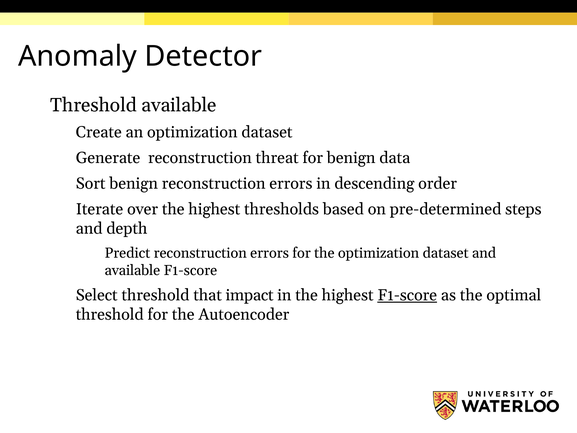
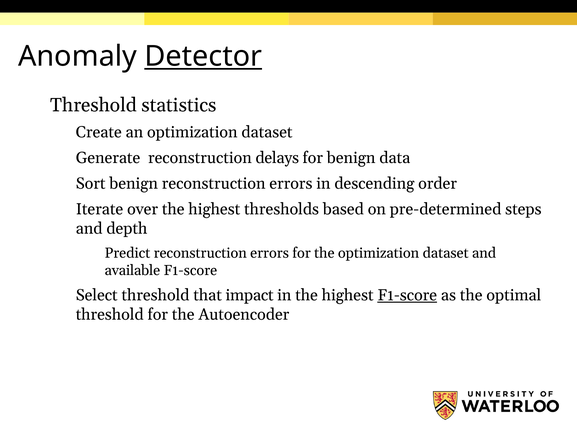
Detector underline: none -> present
Threshold available: available -> statistics
threat: threat -> delays
